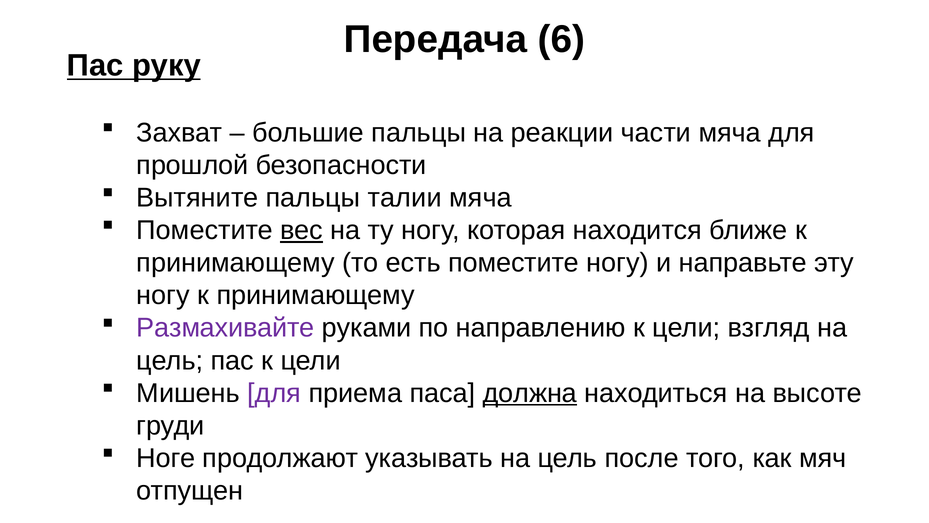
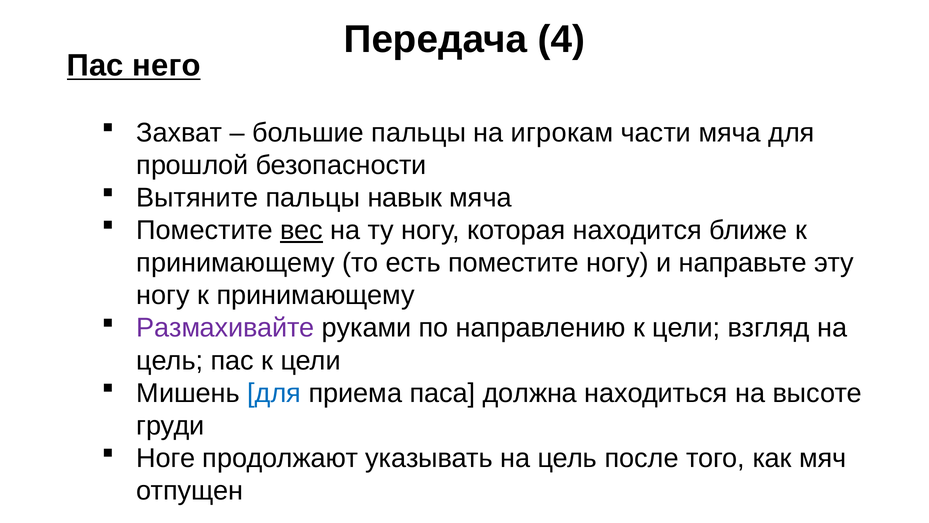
6: 6 -> 4
руку: руку -> него
реакции: реакции -> игрокам
талии: талии -> навык
для at (274, 393) colour: purple -> blue
должна underline: present -> none
